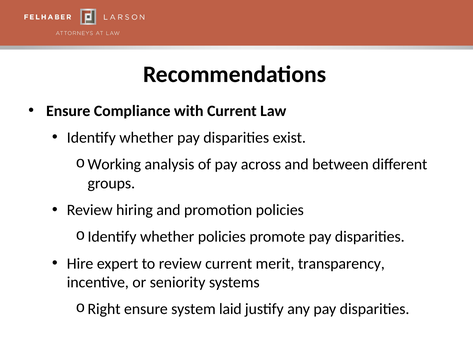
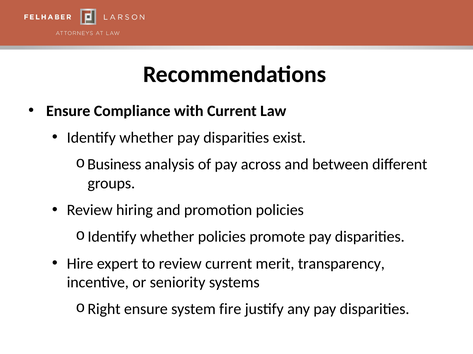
Working: Working -> Business
laid: laid -> fire
